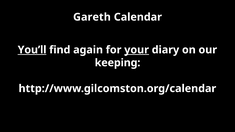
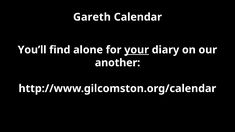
You’ll underline: present -> none
again: again -> alone
keeping: keeping -> another
